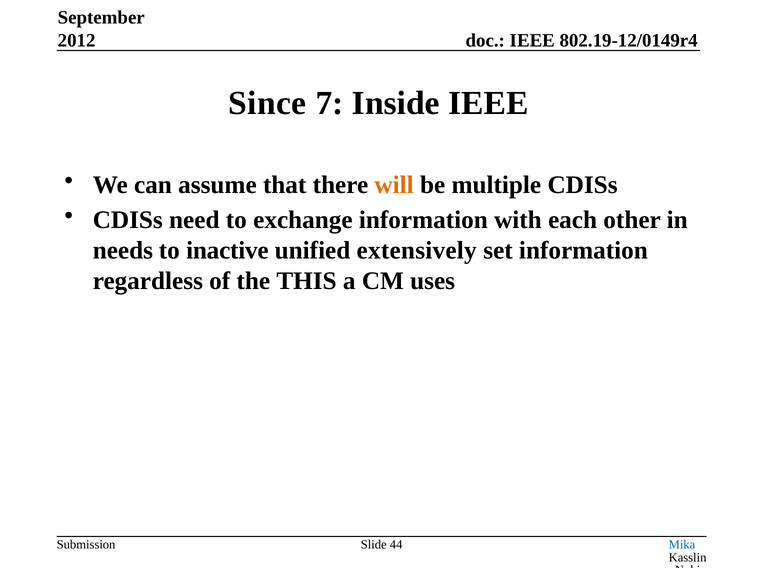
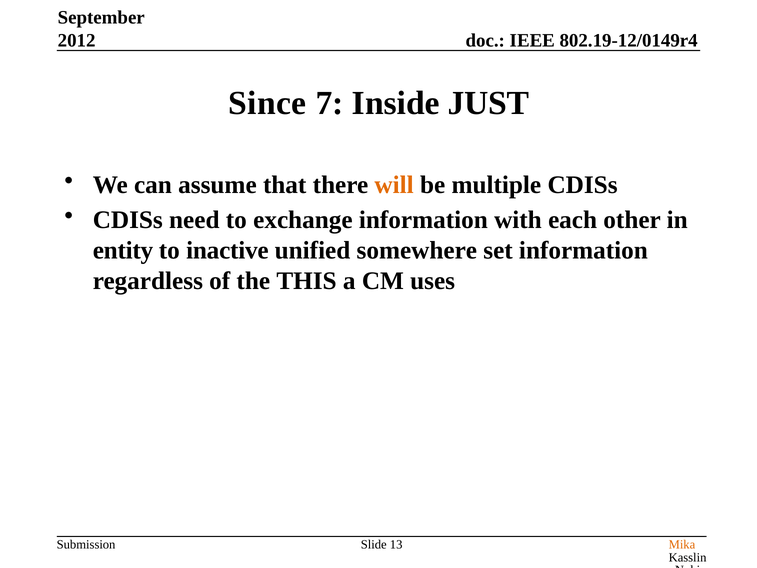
Inside IEEE: IEEE -> JUST
needs: needs -> entity
extensively: extensively -> somewhere
Mika colour: blue -> orange
44: 44 -> 13
